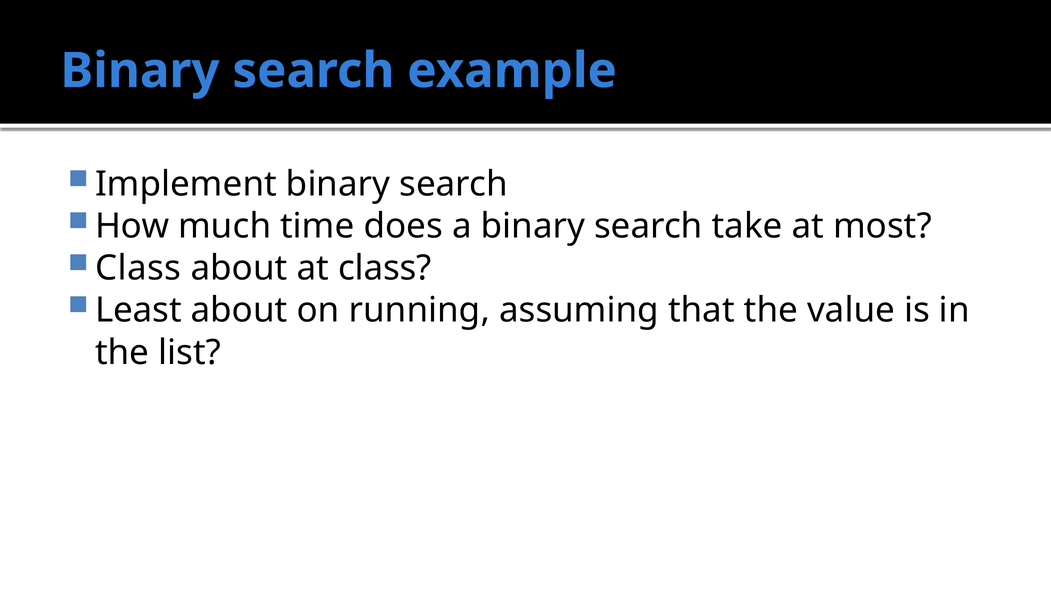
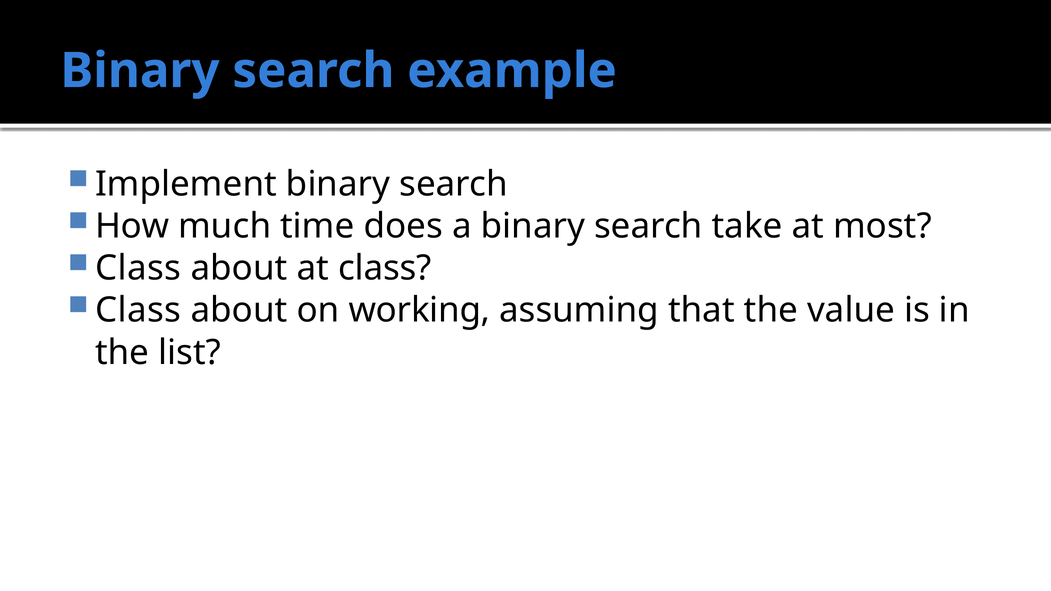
Least at (138, 311): Least -> Class
running: running -> working
